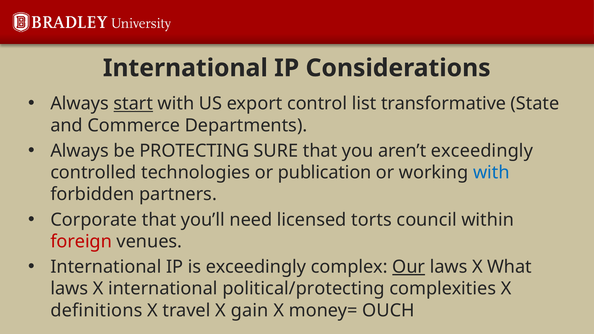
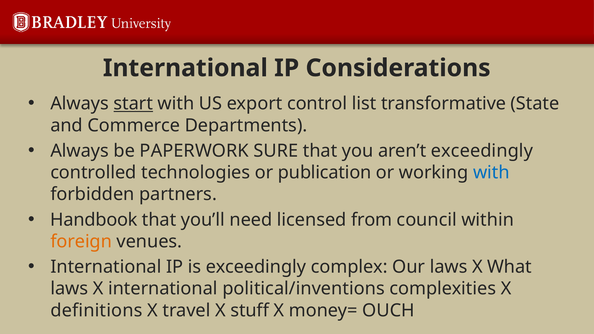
PROTECTING: PROTECTING -> PAPERWORK
Corporate: Corporate -> Handbook
torts: torts -> from
foreign colour: red -> orange
Our underline: present -> none
political/protecting: political/protecting -> political/inventions
gain: gain -> stuff
